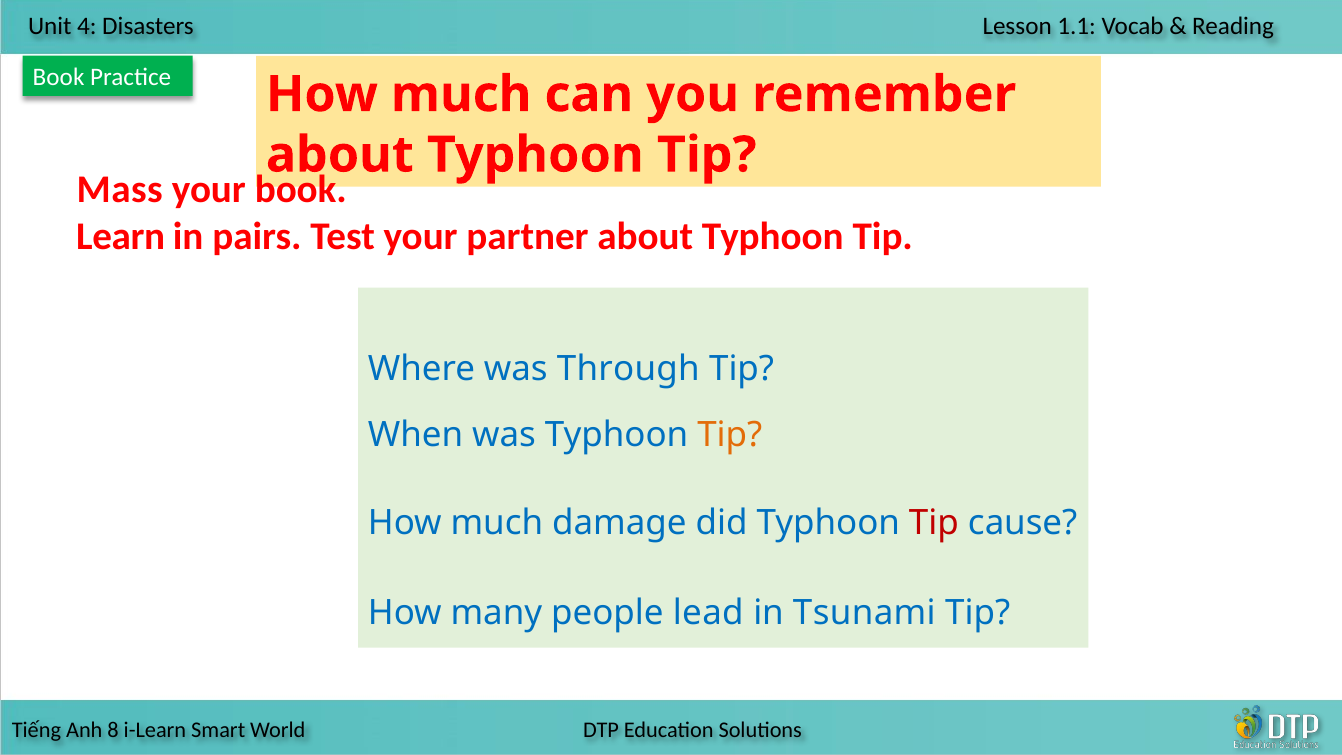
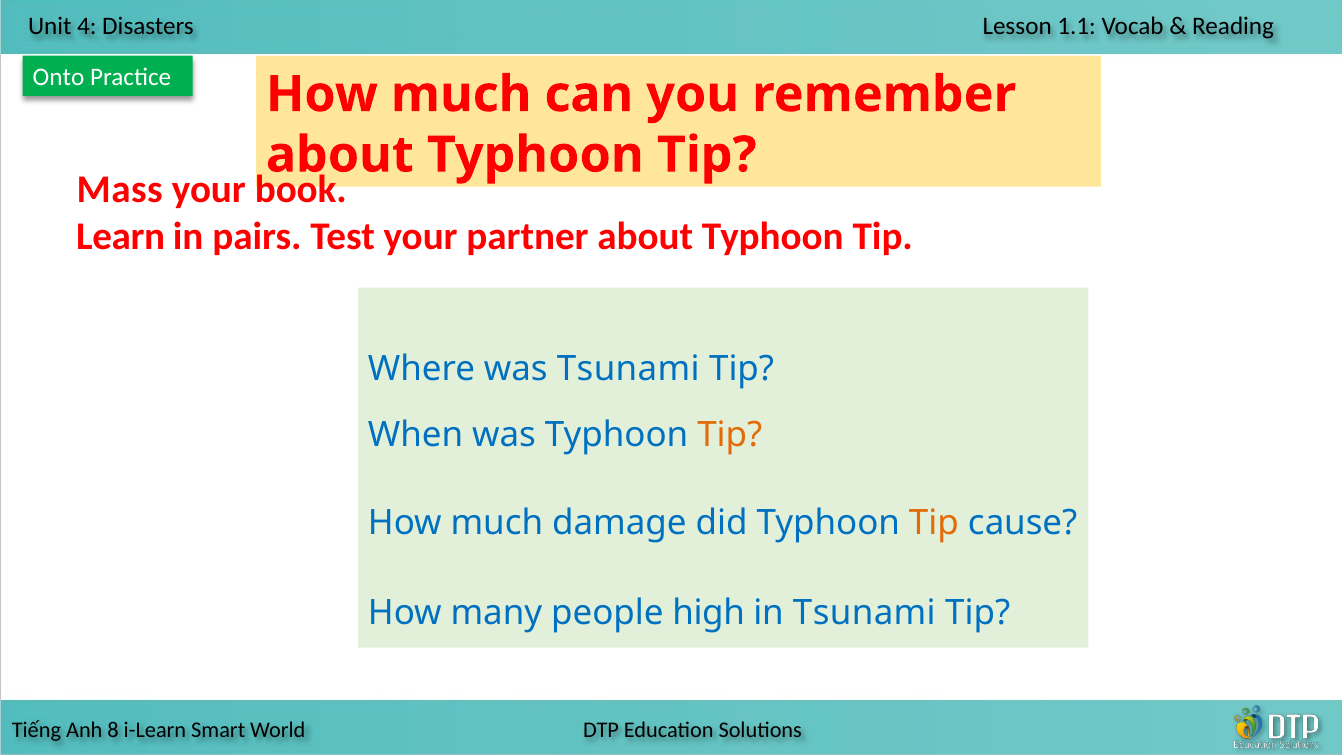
Book at (59, 77): Book -> Onto
was Through: Through -> Tsunami
Tip at (934, 523) colour: red -> orange
lead: lead -> high
